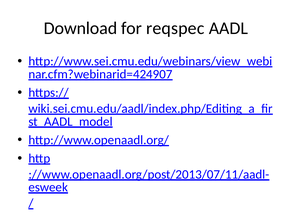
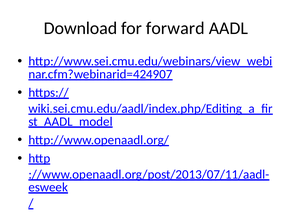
reqspec: reqspec -> forward
